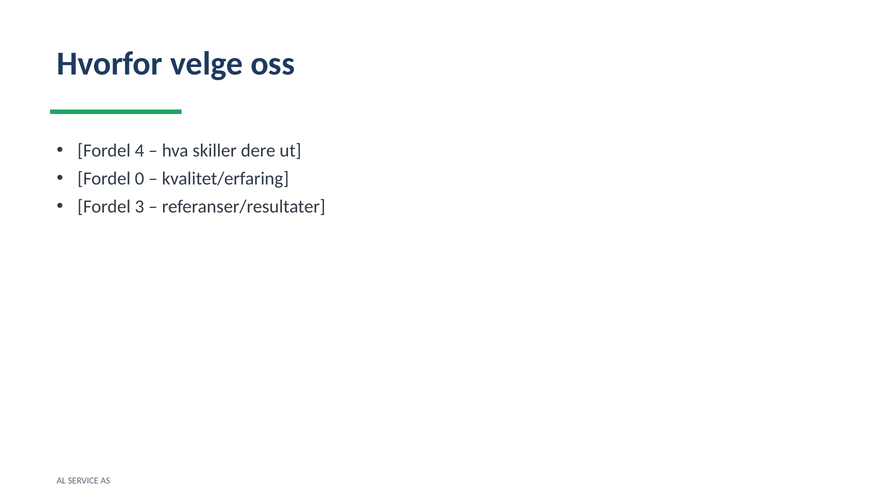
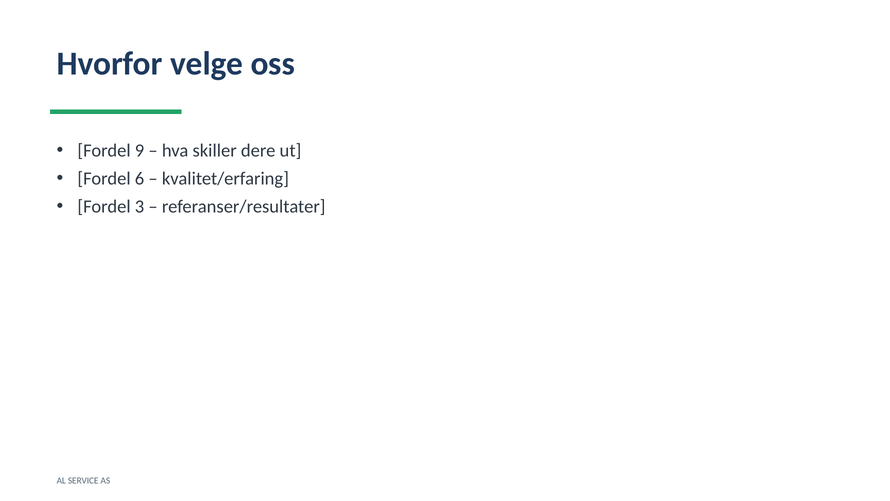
4: 4 -> 9
0: 0 -> 6
